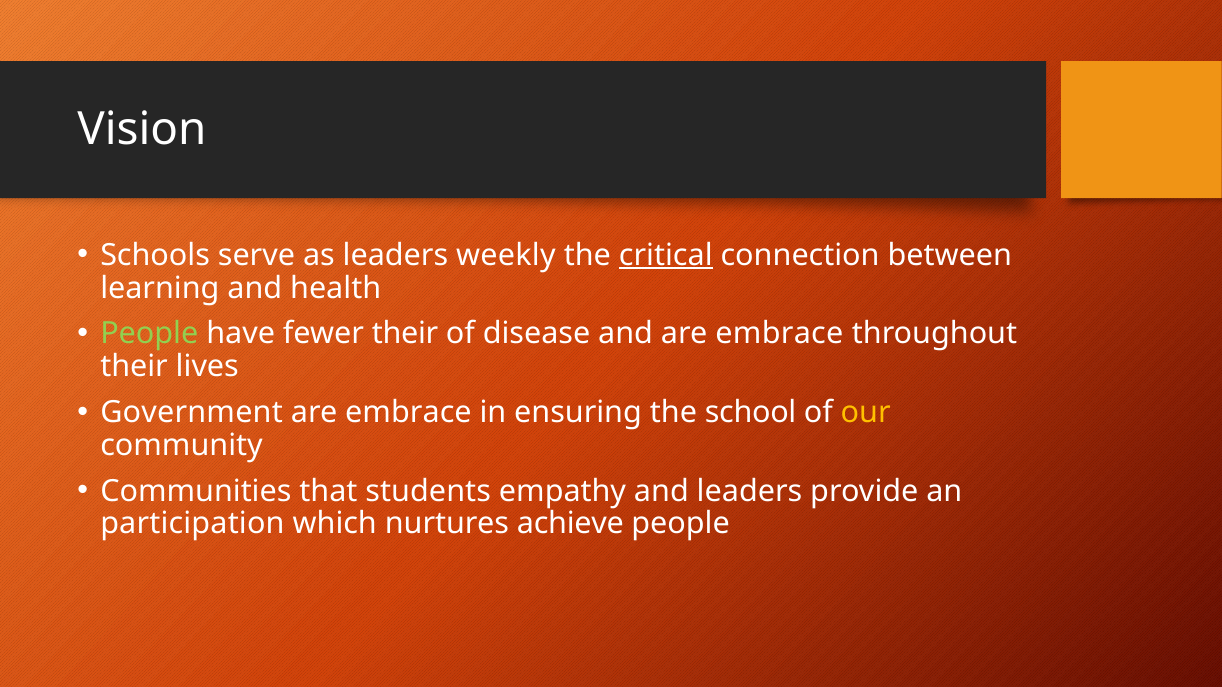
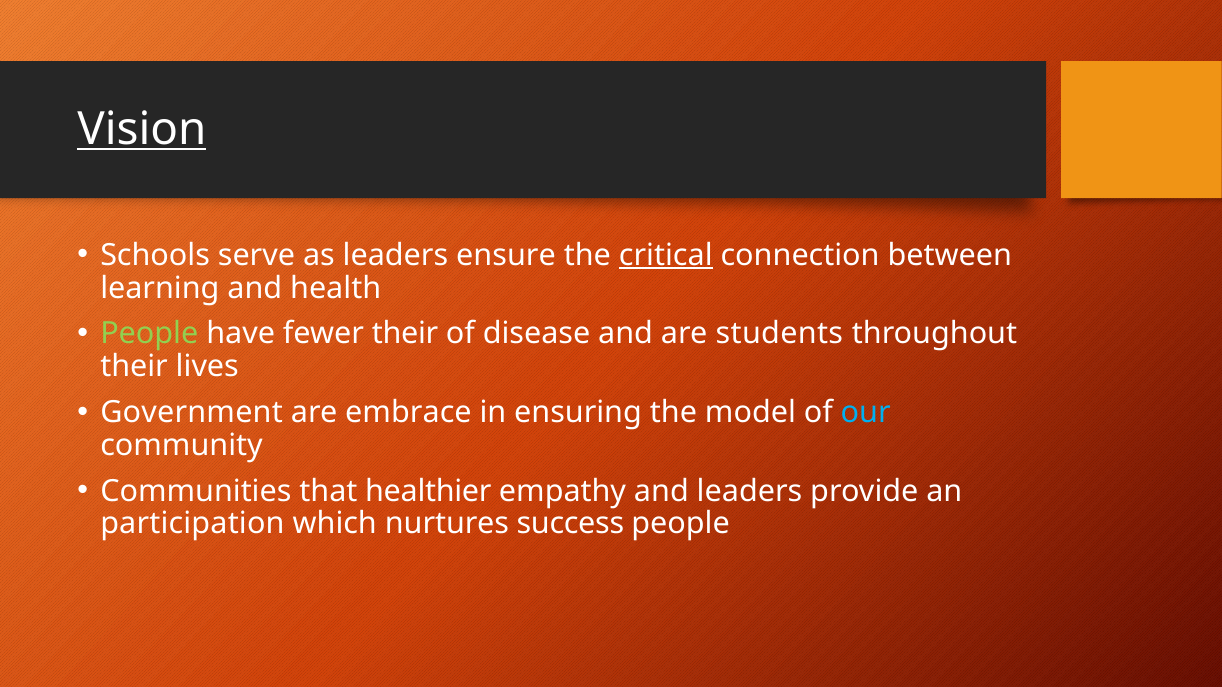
Vision underline: none -> present
weekly: weekly -> ensure
and are embrace: embrace -> students
school: school -> model
our colour: yellow -> light blue
students: students -> healthier
achieve: achieve -> success
